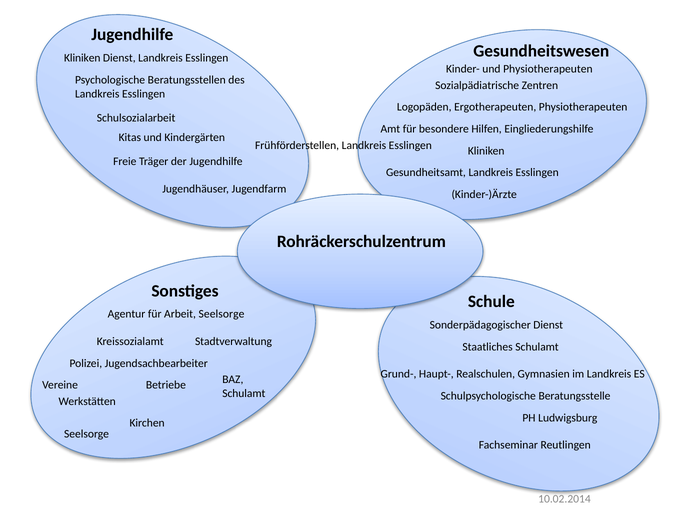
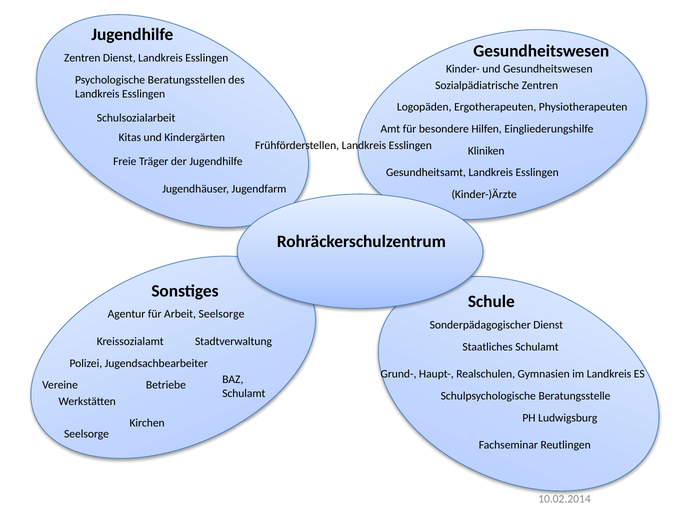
Kliniken at (82, 58): Kliniken -> Zentren
und Physiotherapeuten: Physiotherapeuten -> Gesundheitswesen
